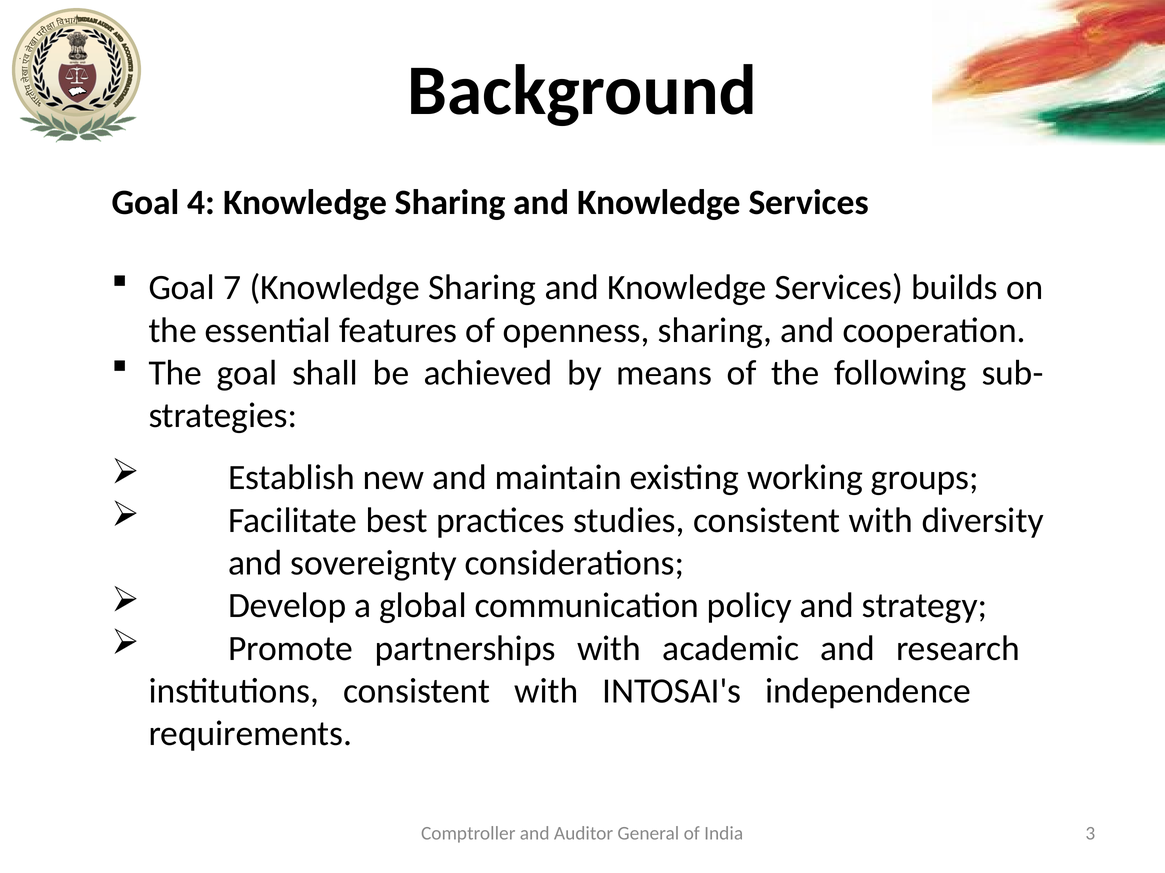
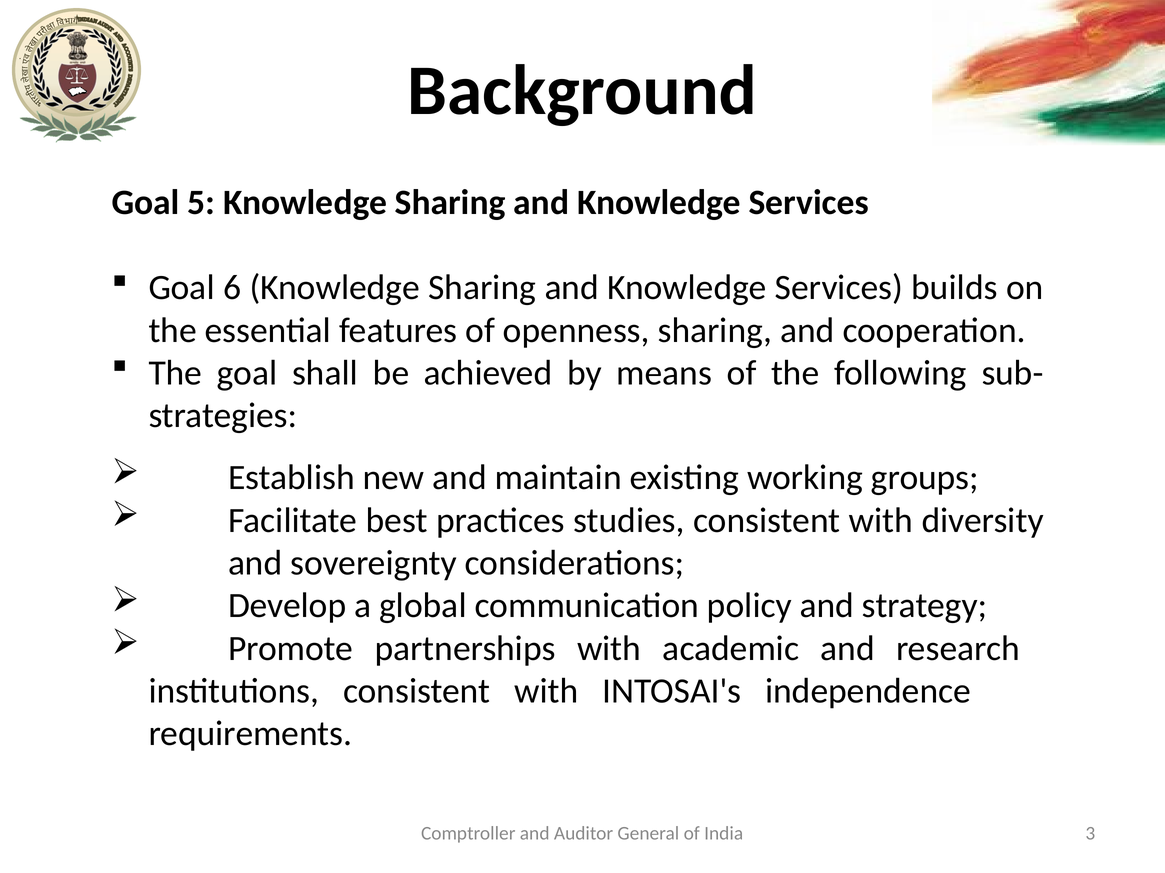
4: 4 -> 5
7: 7 -> 6
